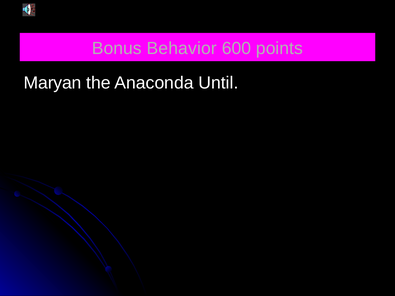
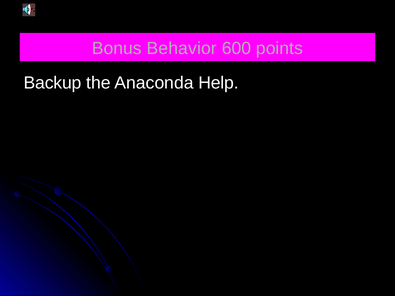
Maryan: Maryan -> Backup
Until: Until -> Help
